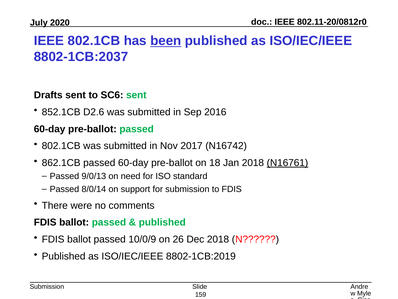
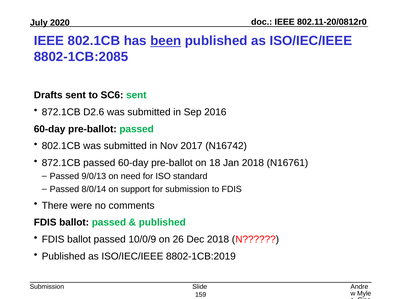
8802-1CB:2037: 8802-1CB:2037 -> 8802-1CB:2085
852.1CB at (61, 112): 852.1CB -> 872.1CB
862.1CB at (61, 163): 862.1CB -> 872.1CB
N16761 underline: present -> none
